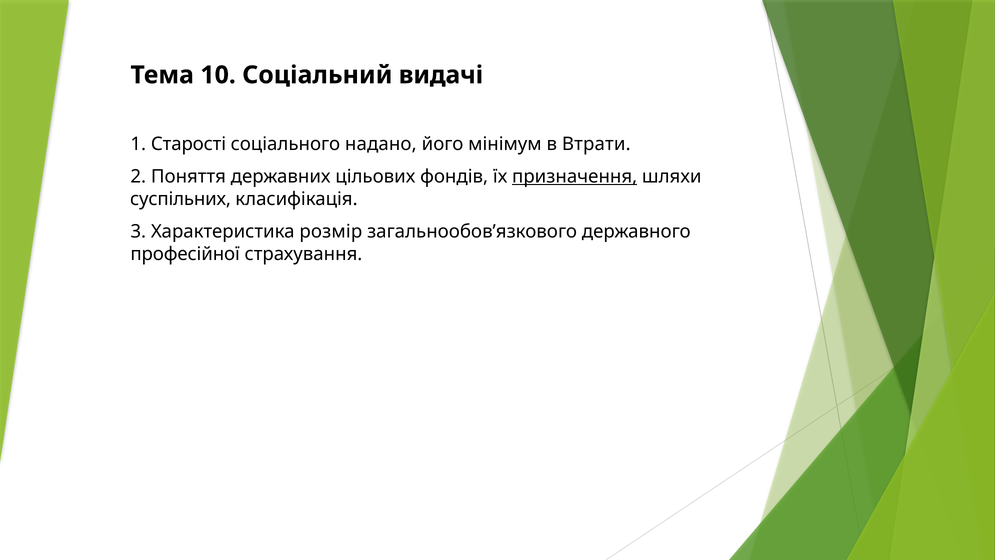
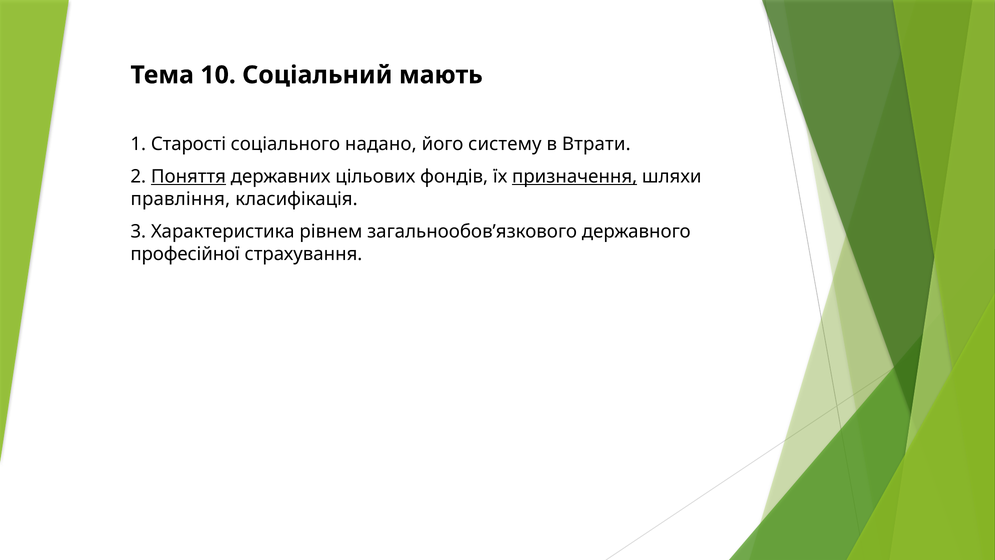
видачі: видачі -> мають
мінімум: мінімум -> систему
Поняття underline: none -> present
суспільних: суспільних -> правління
розмір: розмір -> рівнем
